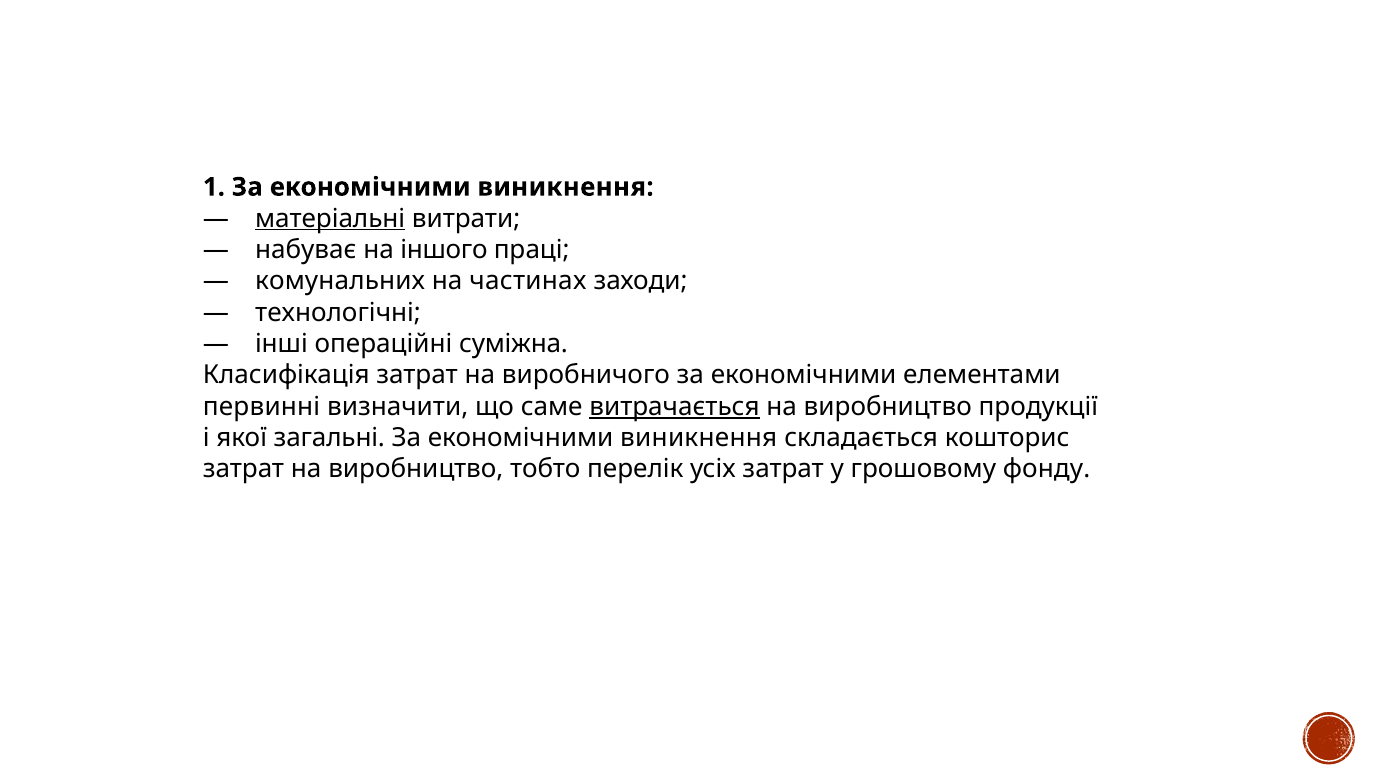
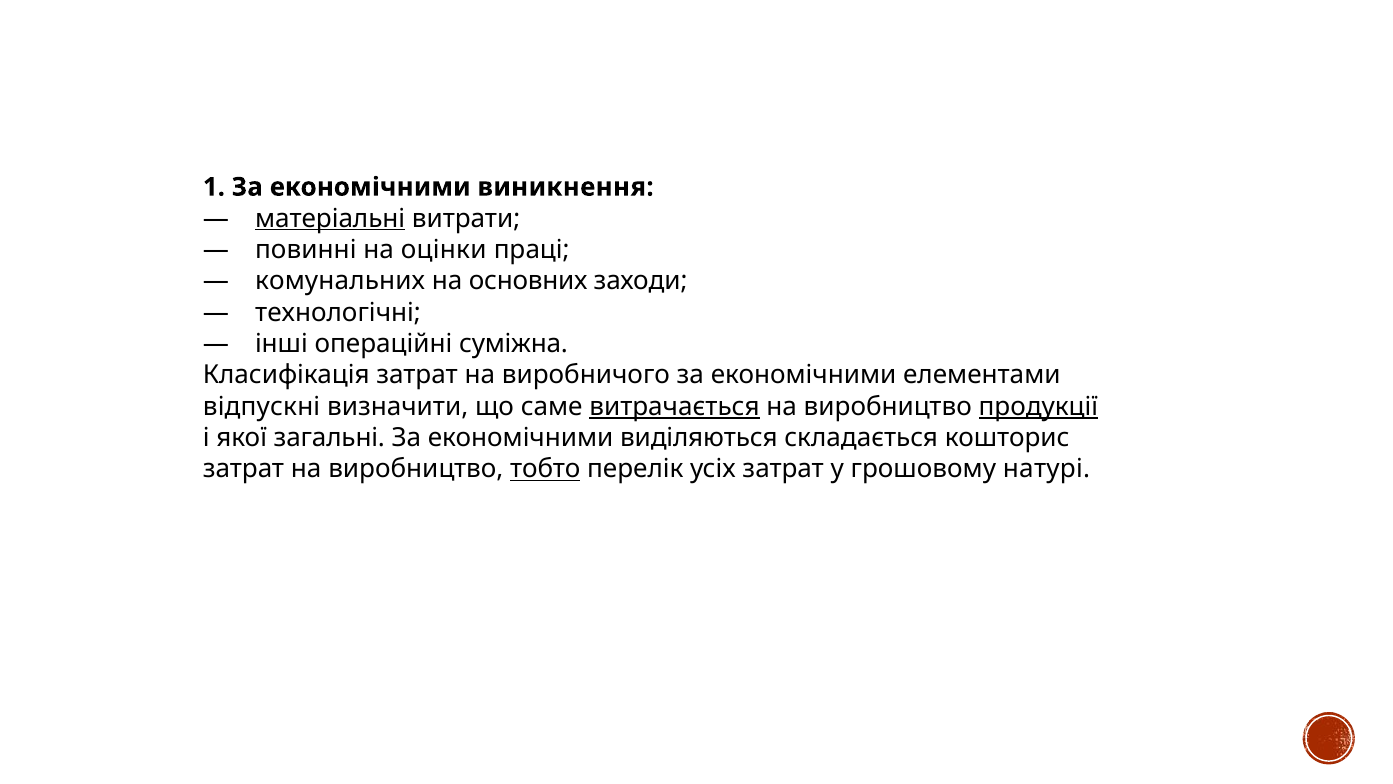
набуває: набуває -> повинні
іншого: іншого -> оцінки
частинах: частинах -> основних
первинні: первинні -> відпускні
продукції underline: none -> present
виникнення at (699, 438): виникнення -> виділяються
тобто underline: none -> present
фонду: фонду -> натурі
